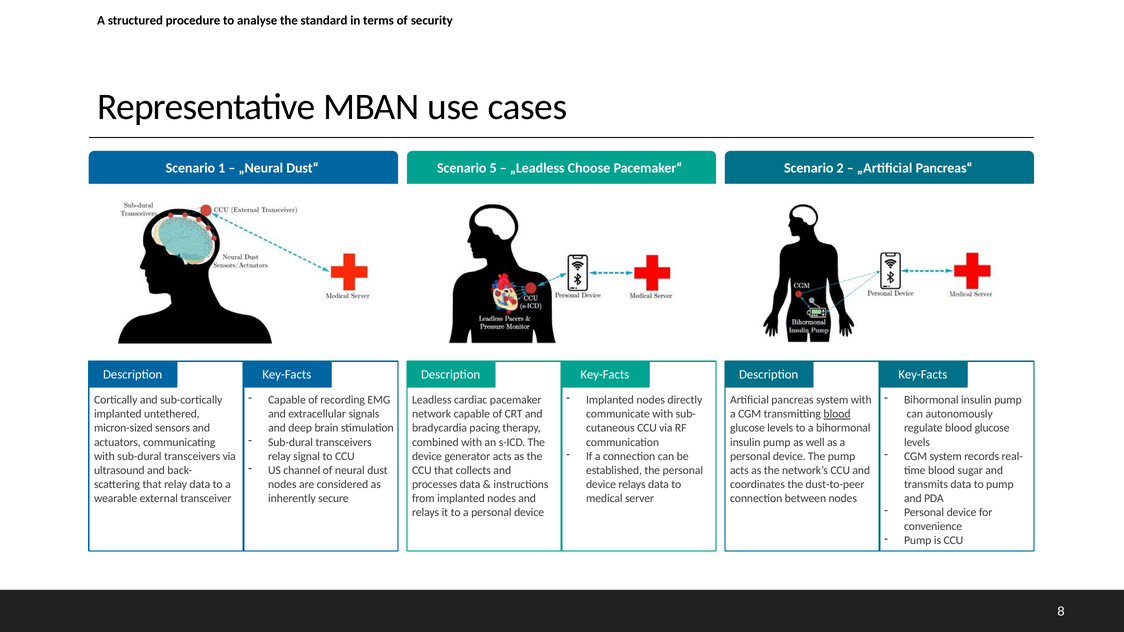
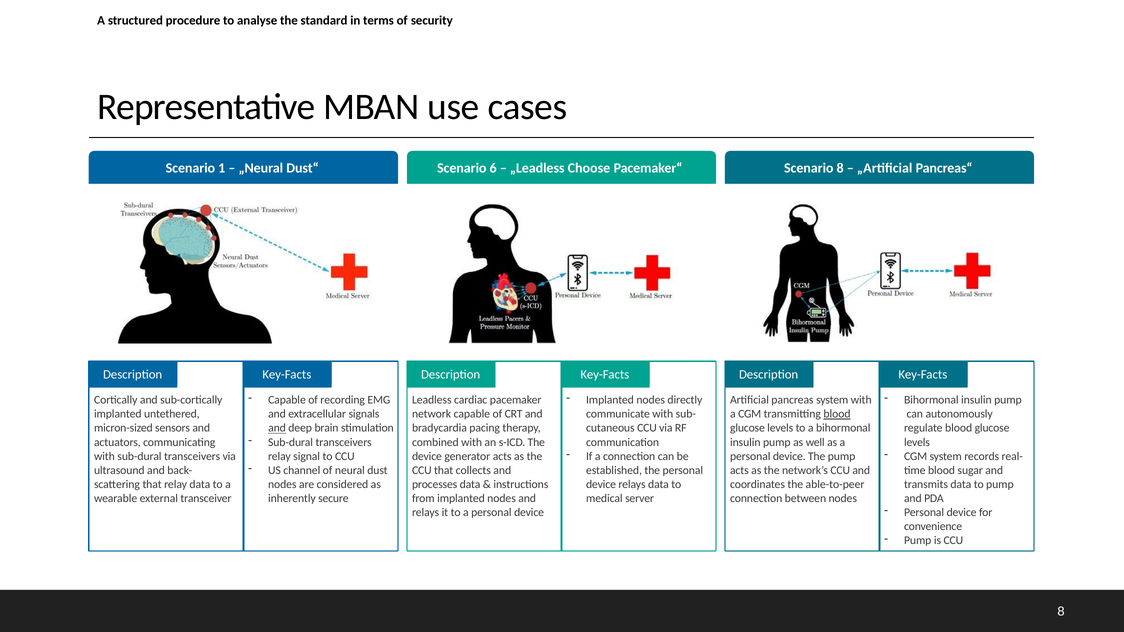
5: 5 -> 6
Scenario 2: 2 -> 8
and at (277, 428) underline: none -> present
dust-to-peer: dust-to-peer -> able-to-peer
